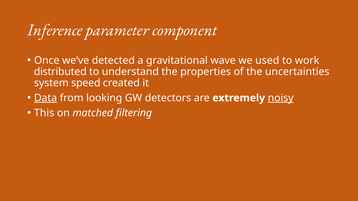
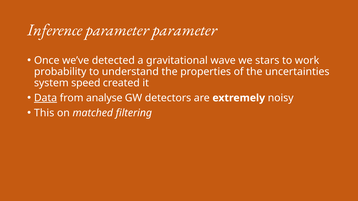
parameter component: component -> parameter
used: used -> stars
distributed: distributed -> probability
looking: looking -> analyse
noisy underline: present -> none
